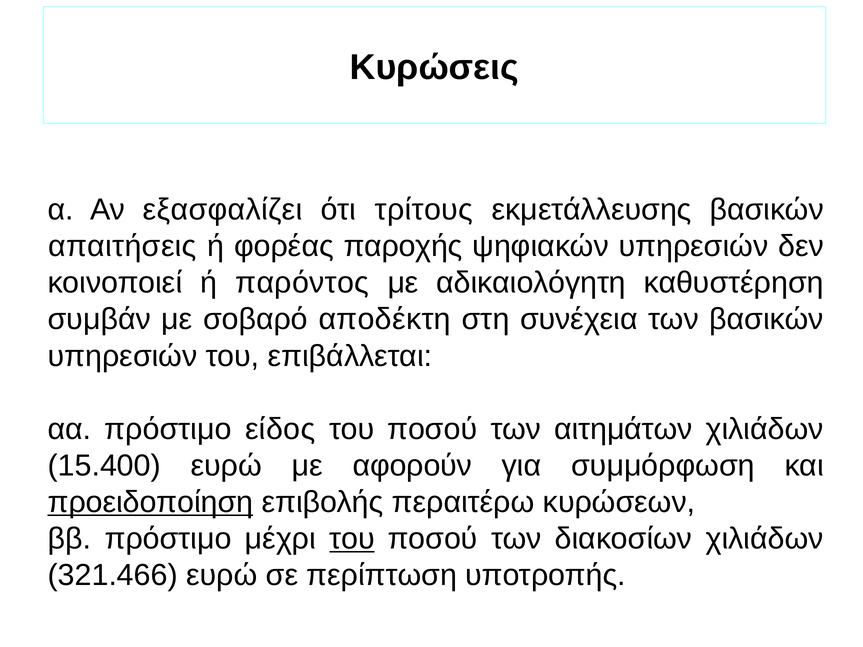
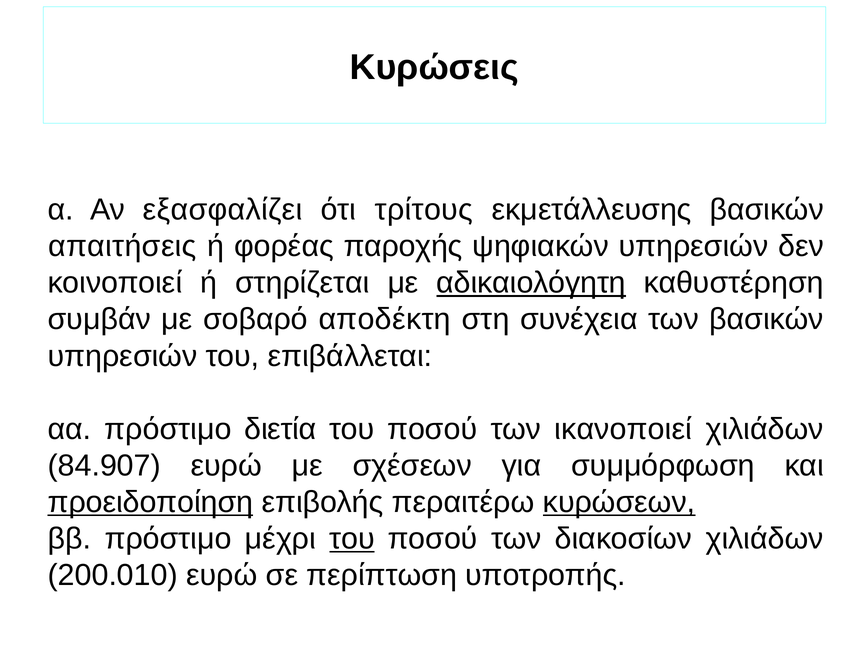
παρόντος: παρόντος -> στηρίζεται
αδικαιολόγητη underline: none -> present
είδος: είδος -> διετία
αιτημάτων: αιτημάτων -> ικανοποιεί
15.400: 15.400 -> 84.907
αφορούν: αφορούν -> σχέσεων
κυρώσεων underline: none -> present
321.466: 321.466 -> 200.010
